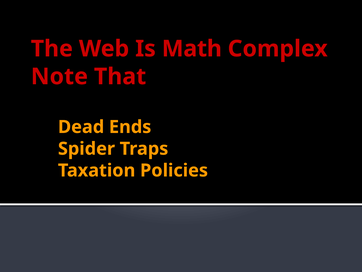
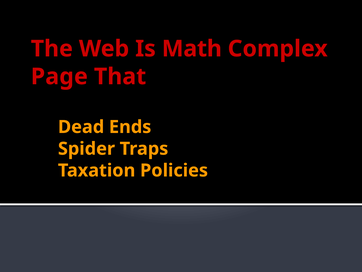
Note: Note -> Page
